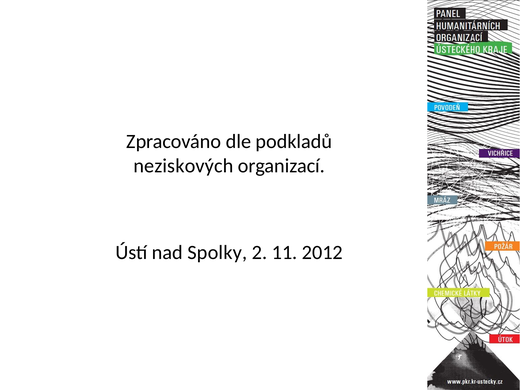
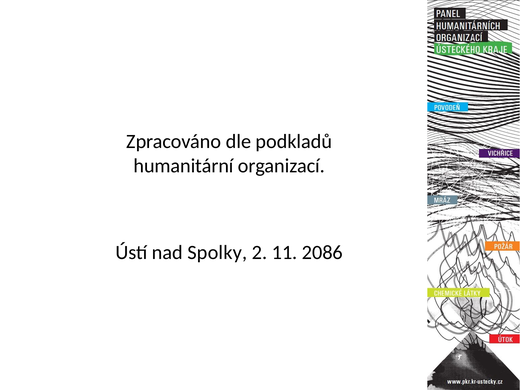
neziskových: neziskových -> humanitární
2012: 2012 -> 2086
